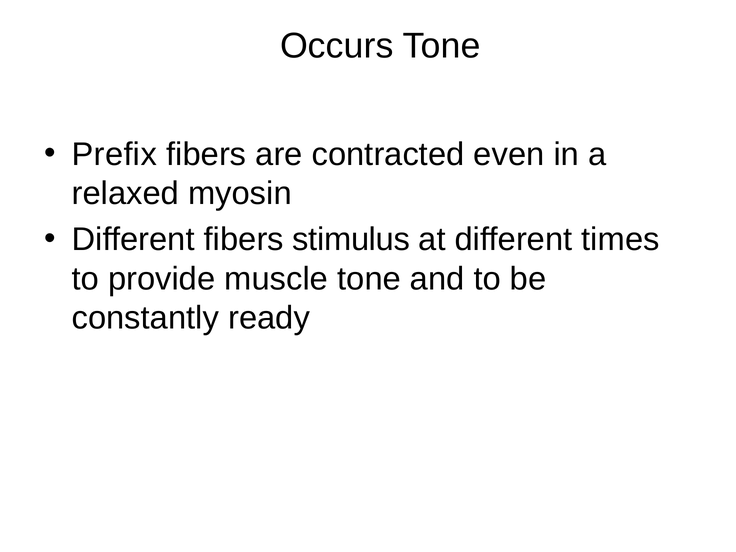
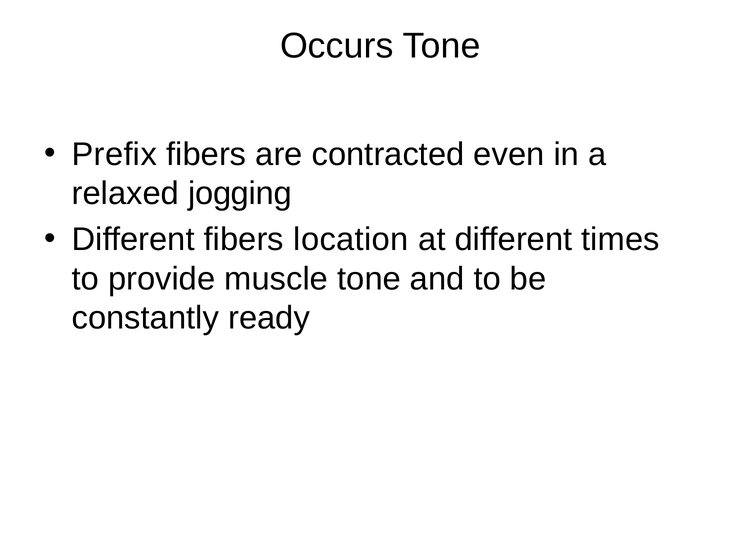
myosin: myosin -> jogging
stimulus: stimulus -> location
